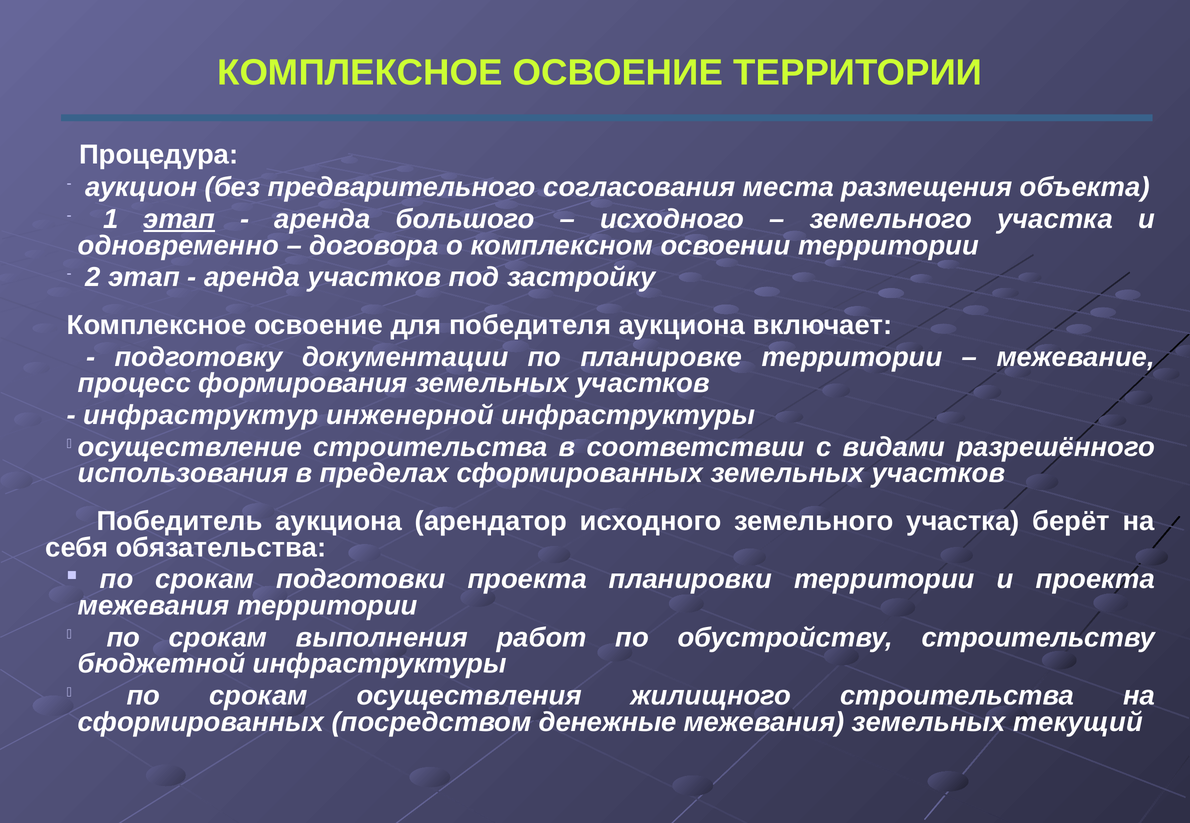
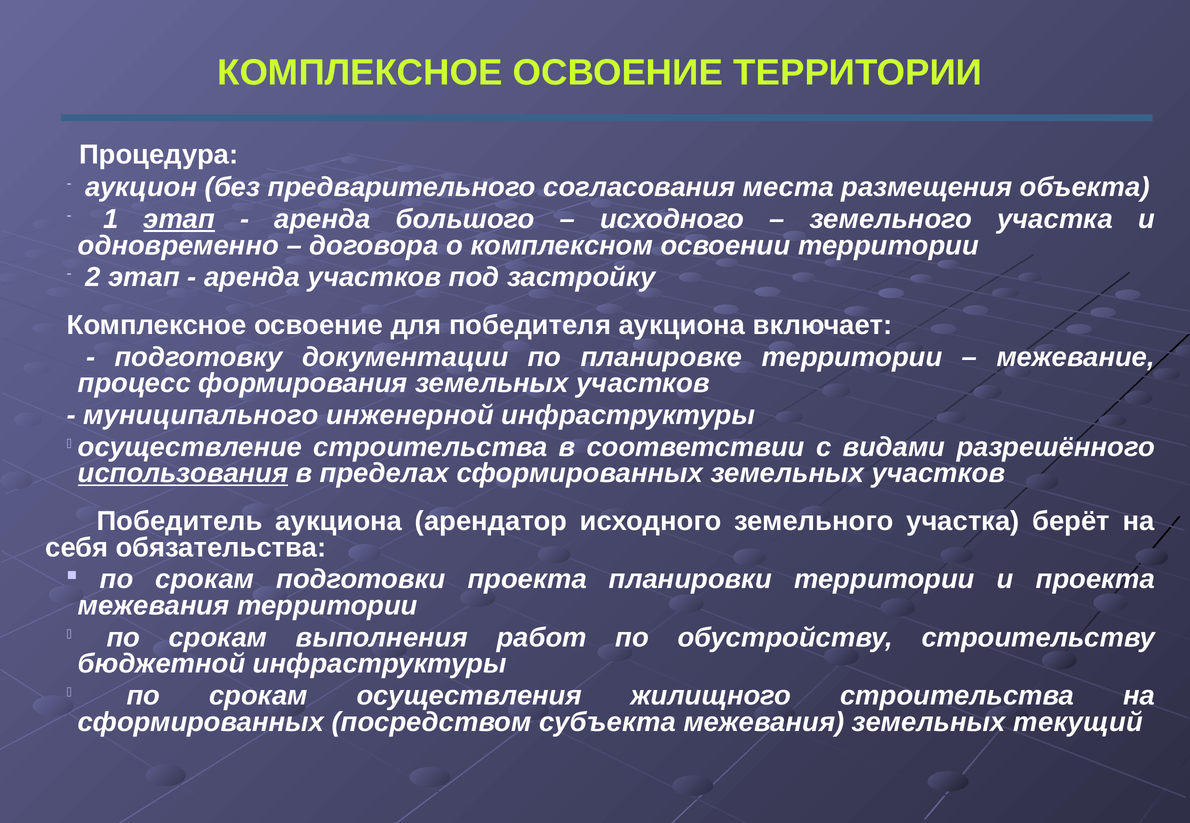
инфраструктур: инфраструктур -> муниципального
использования underline: none -> present
денежные: денежные -> субъекта
